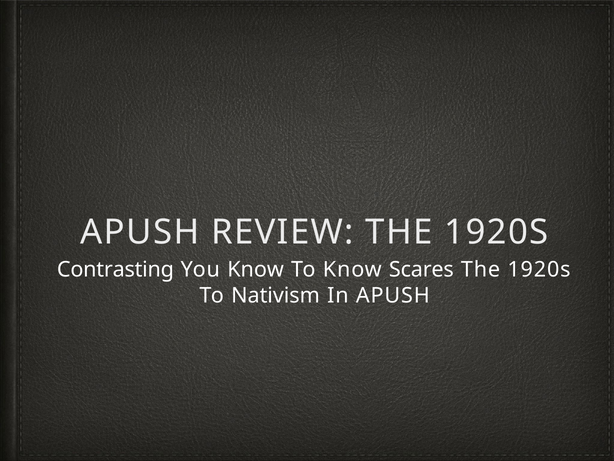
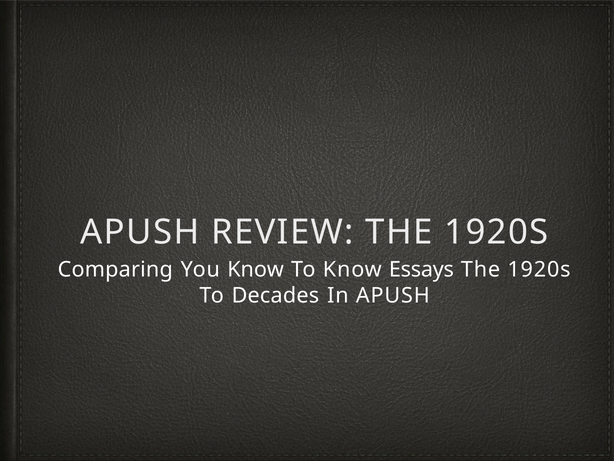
Contrasting: Contrasting -> Comparing
Scares: Scares -> Essays
Nativism: Nativism -> Decades
